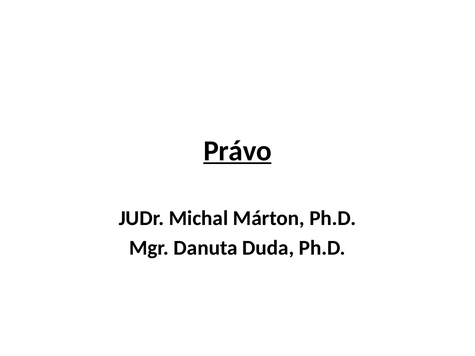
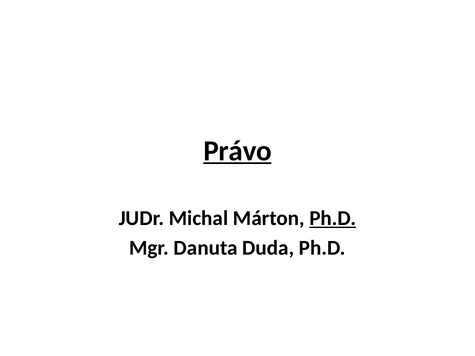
Ph.D at (333, 218) underline: none -> present
